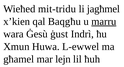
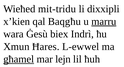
jagħmel: jagħmel -> dixxipli
ġust: ġust -> biex
Huwa: Huwa -> Ħares
għamel underline: none -> present
